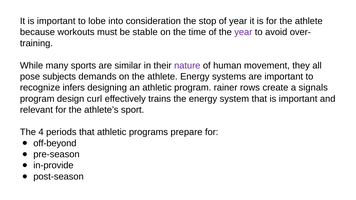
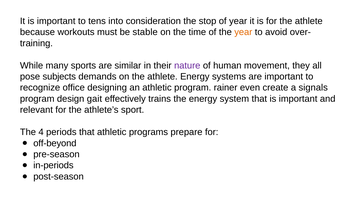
lobe: lobe -> tens
year at (243, 32) colour: purple -> orange
infers: infers -> office
rows: rows -> even
curl: curl -> gait
in-provide: in-provide -> in-periods
